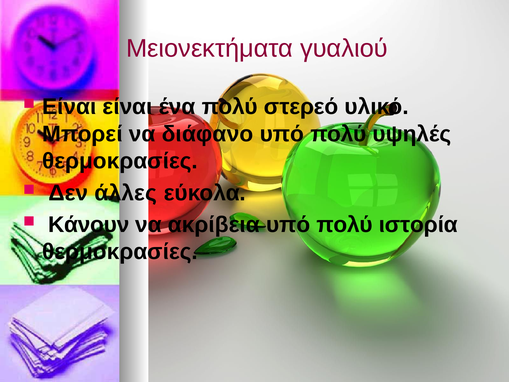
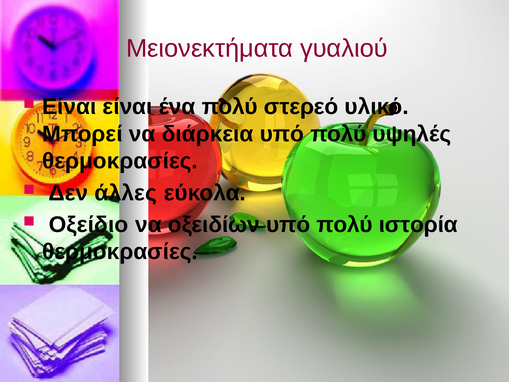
διάφανο: διάφανο -> διάρκεια
Κάνουν: Κάνουν -> Οξείδιο
ακρίβεια: ακρίβεια -> οξειδίων
